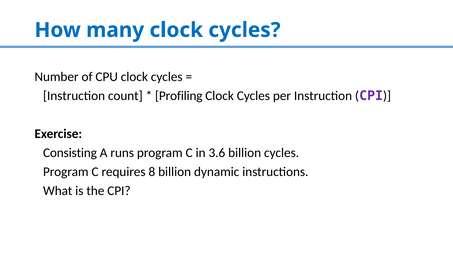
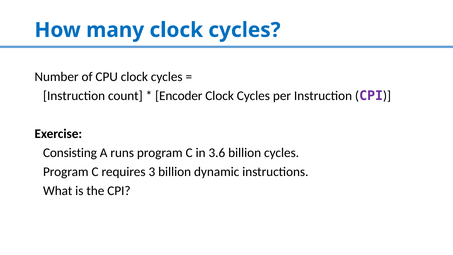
Profiling: Profiling -> Encoder
8: 8 -> 3
